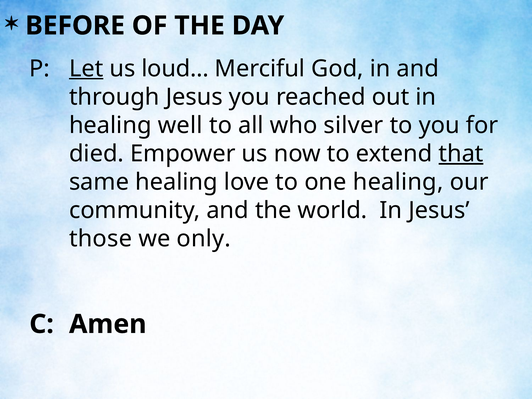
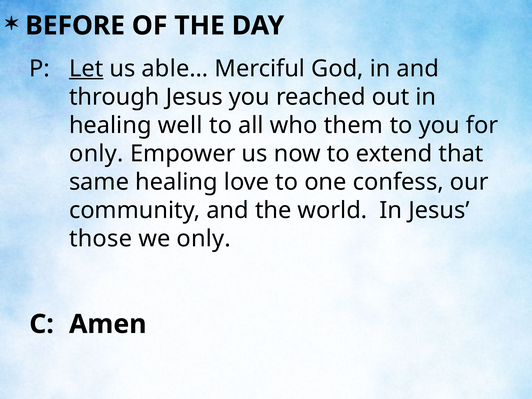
loud…: loud… -> able…
silver: silver -> them
died at (96, 154): died -> only
that underline: present -> none
one healing: healing -> confess
